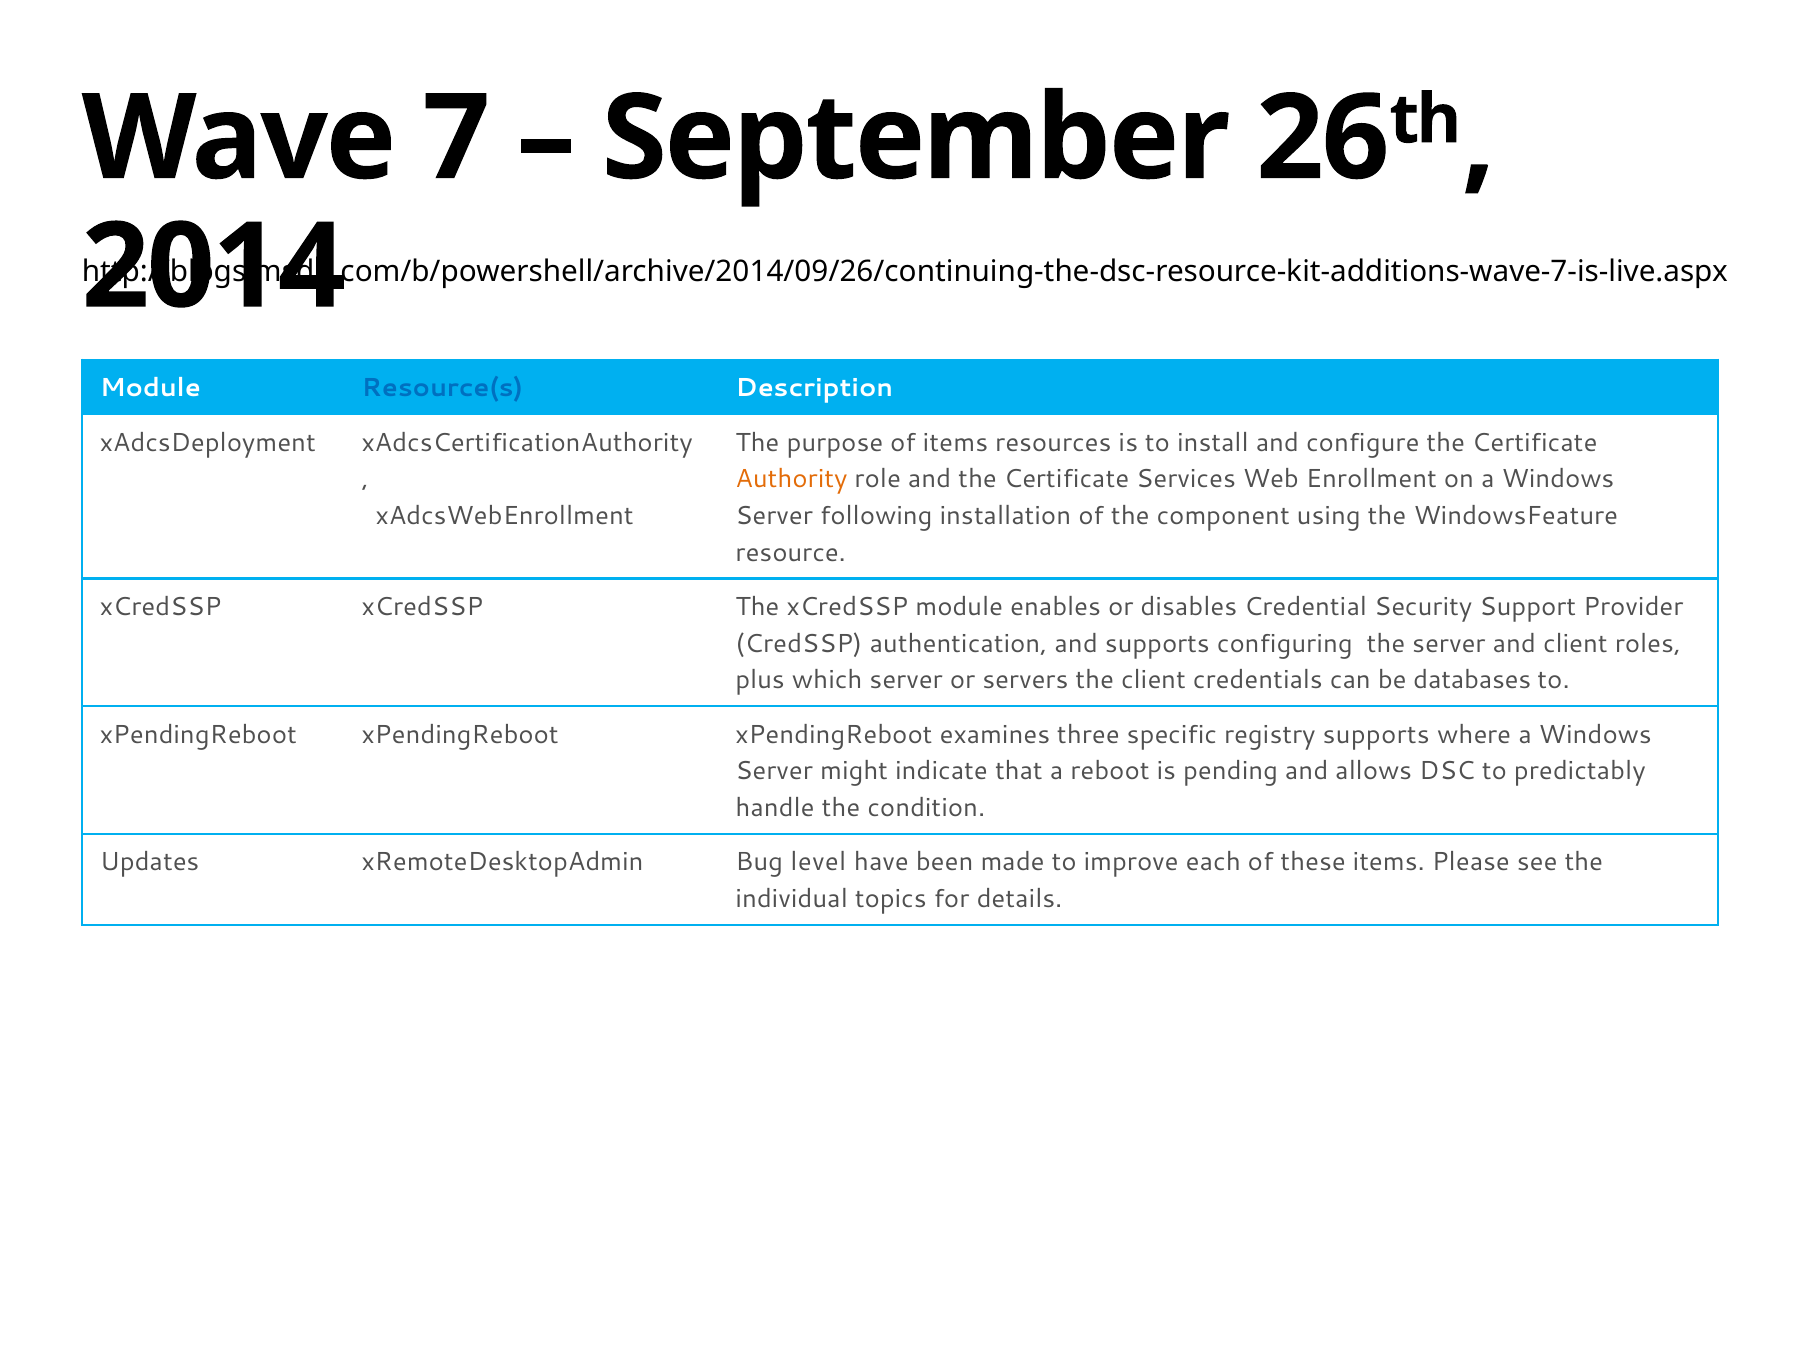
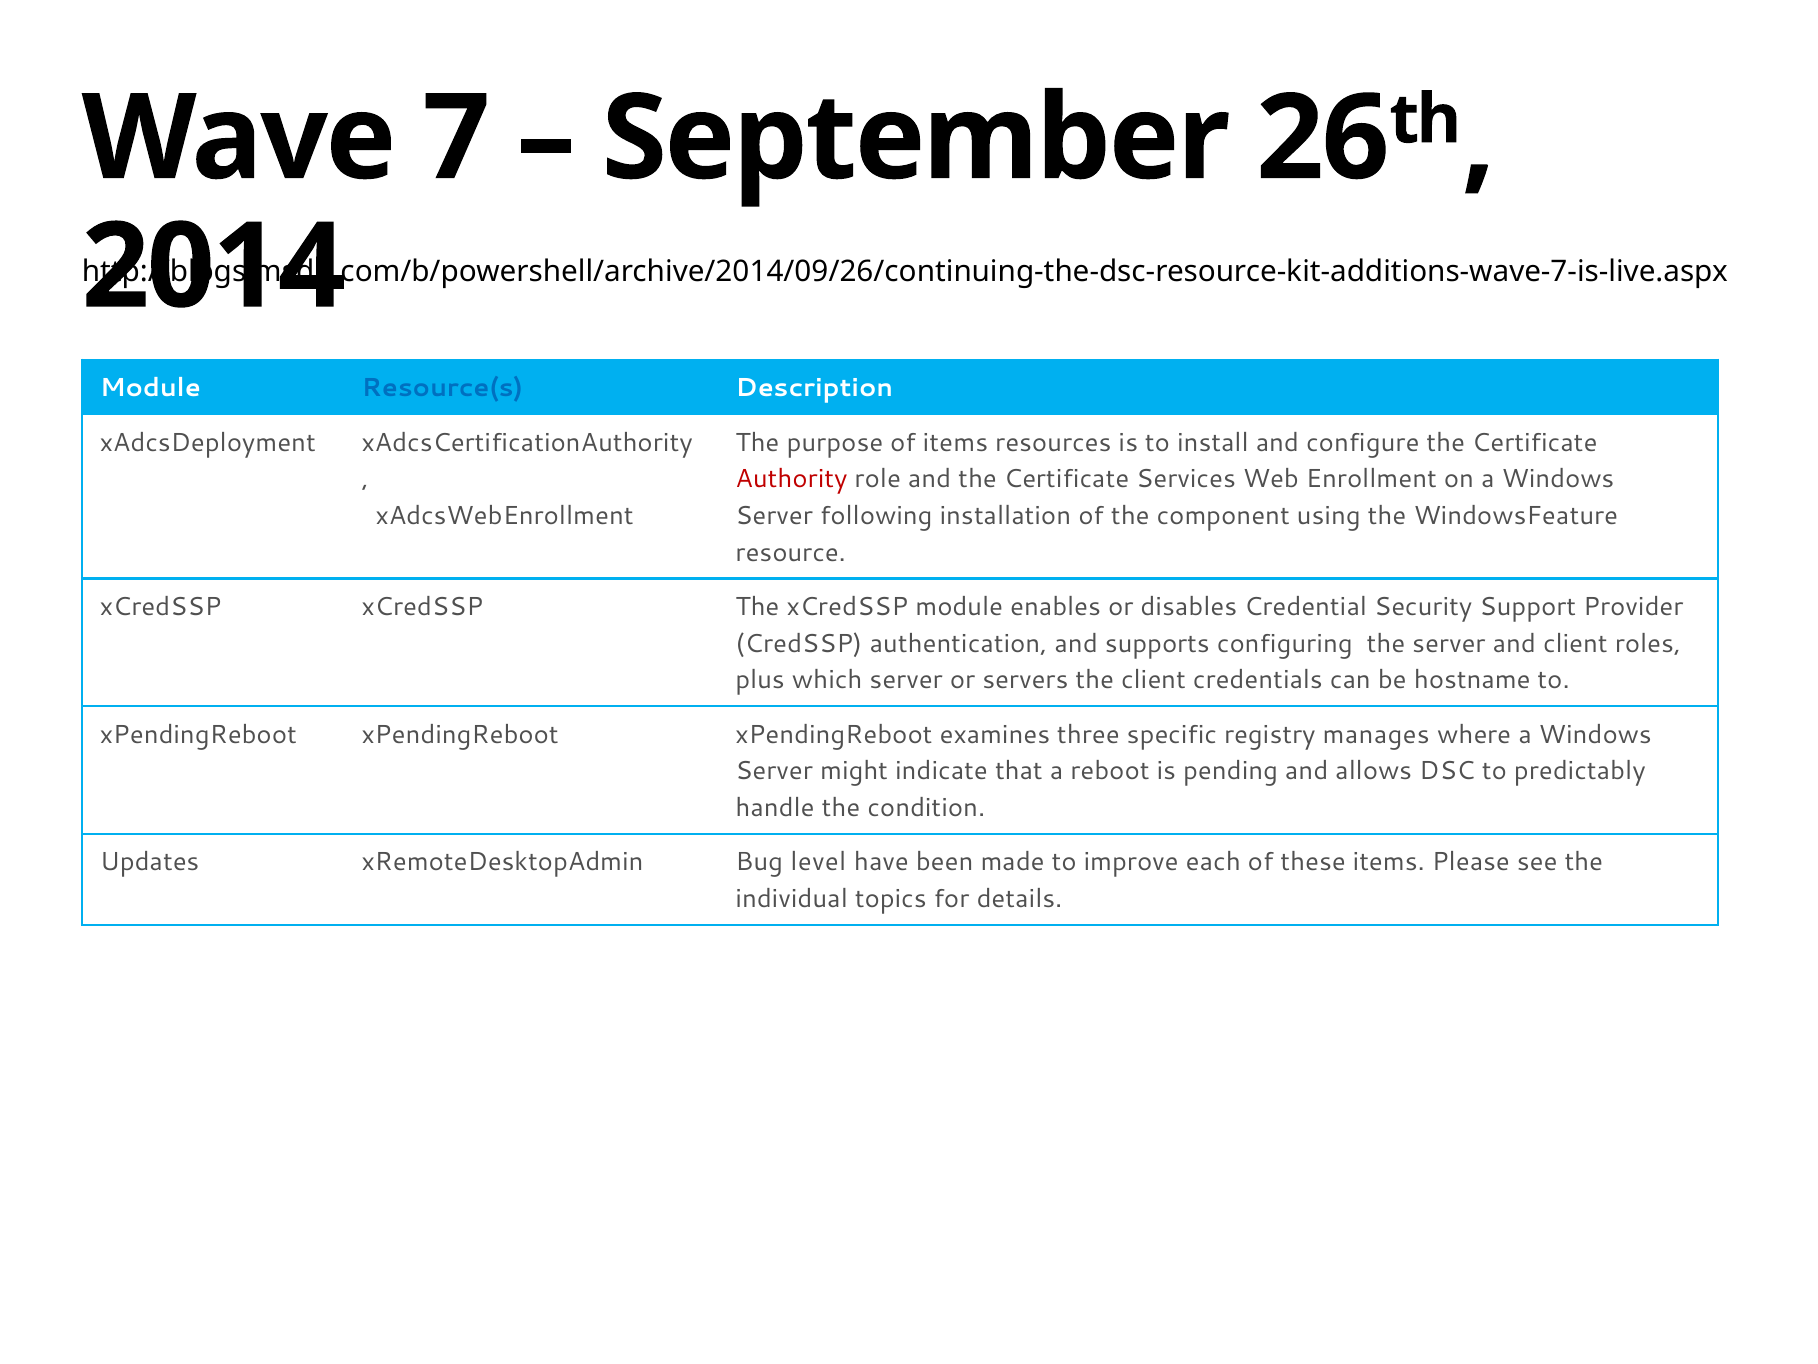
Authority colour: orange -> red
databases: databases -> hostname
registry supports: supports -> manages
